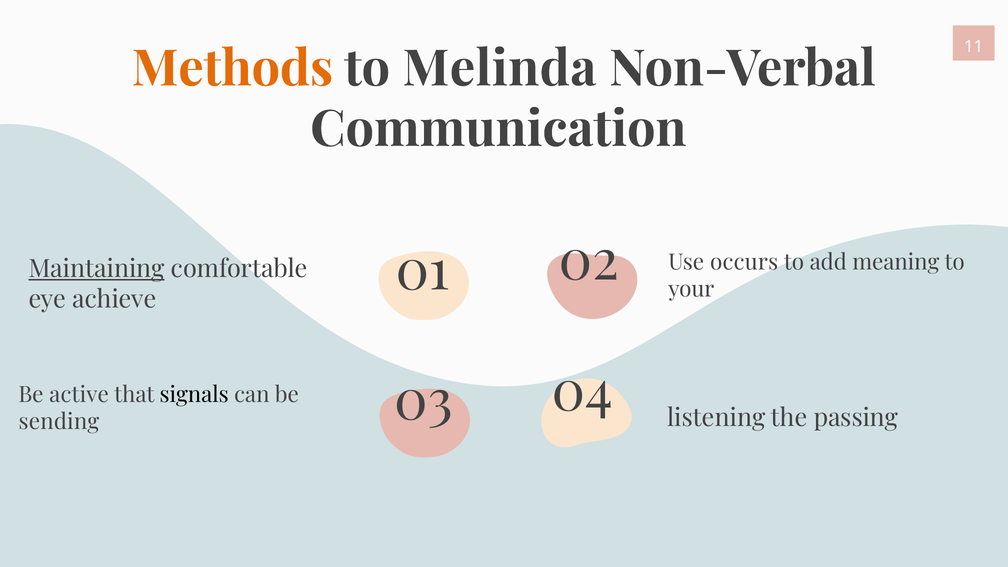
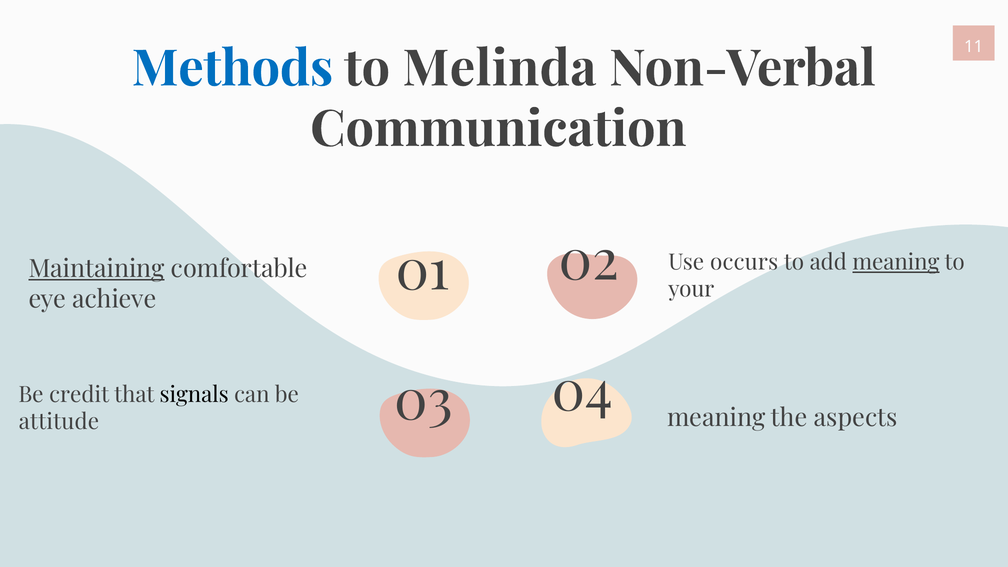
Methods colour: orange -> blue
meaning at (896, 263) underline: none -> present
active: active -> credit
listening at (716, 418): listening -> meaning
passing: passing -> aspects
sending: sending -> attitude
